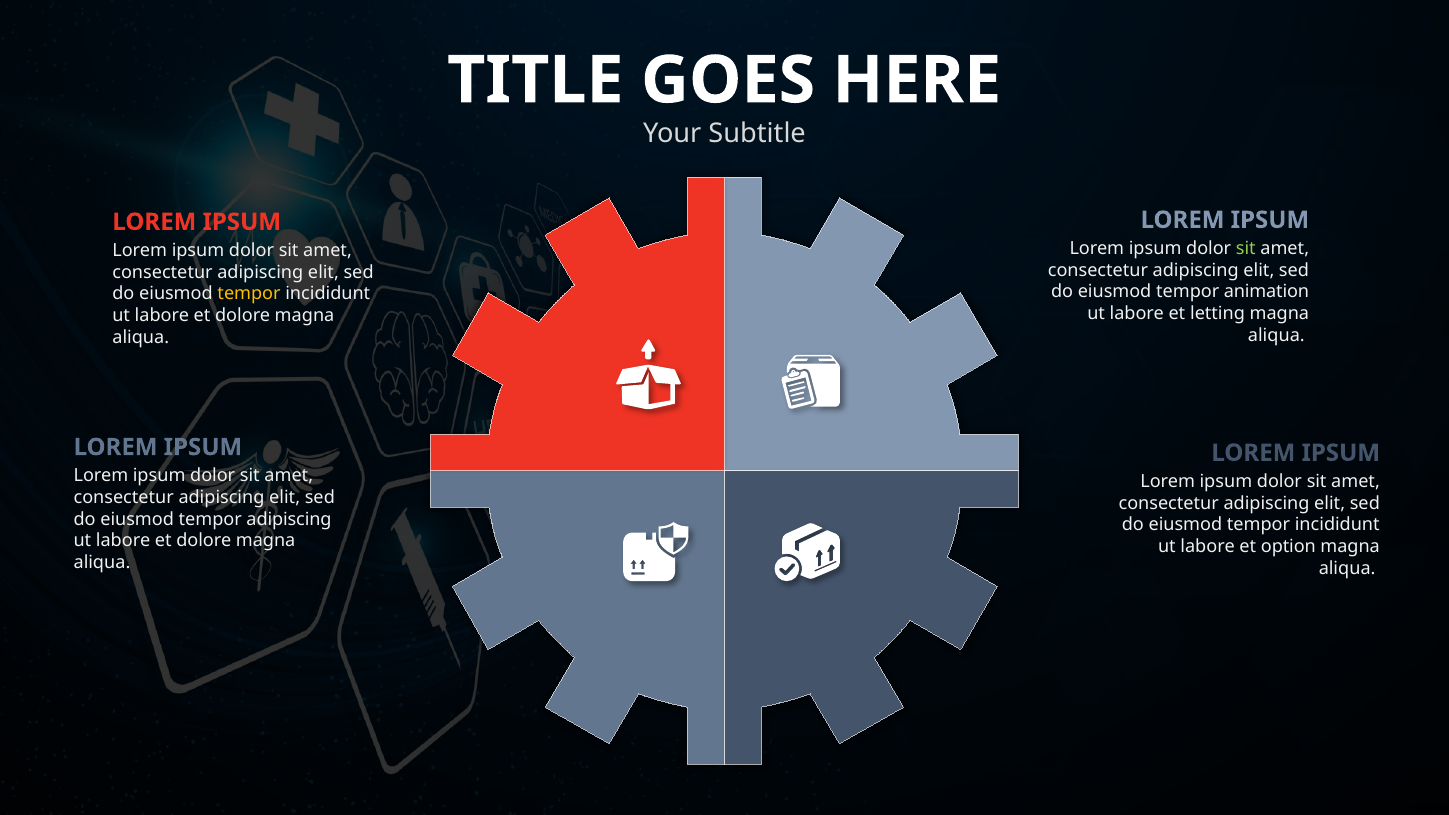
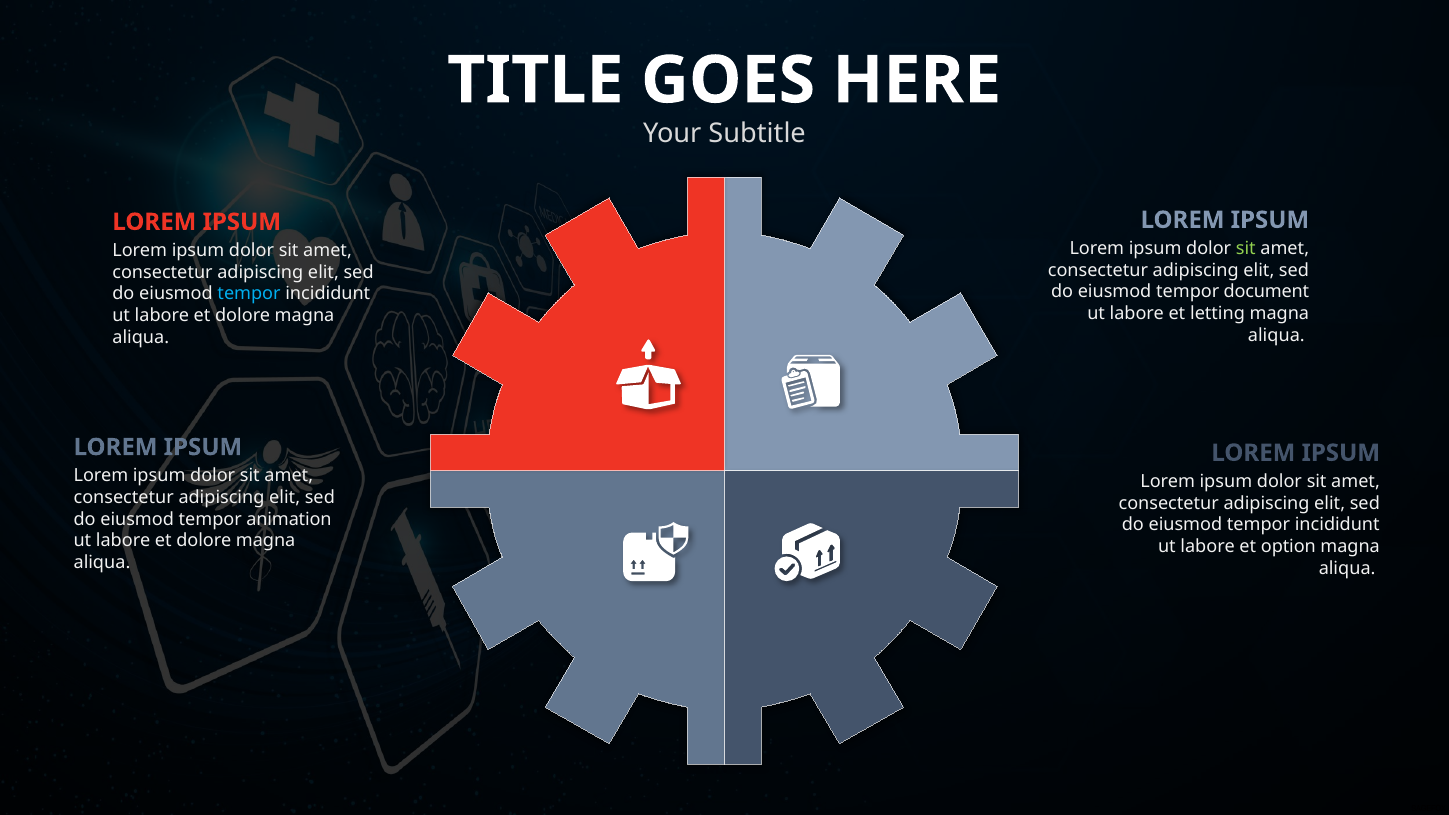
animation: animation -> document
tempor at (249, 294) colour: yellow -> light blue
tempor adipiscing: adipiscing -> animation
